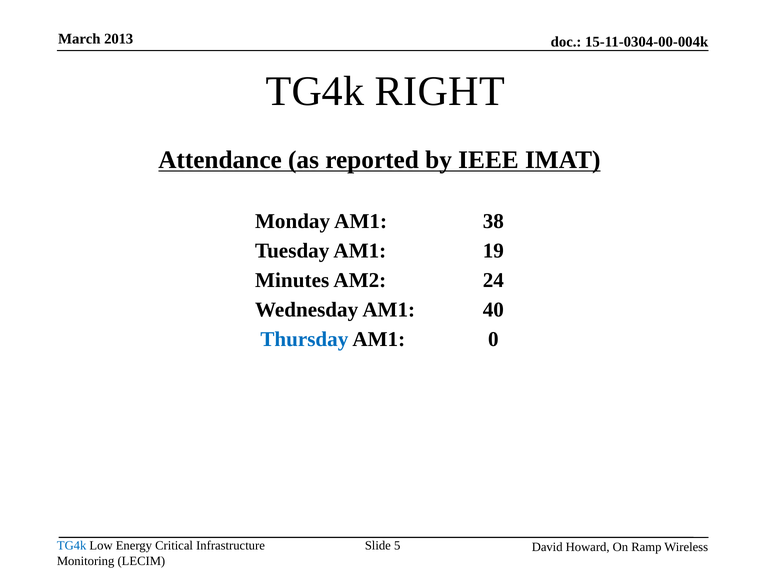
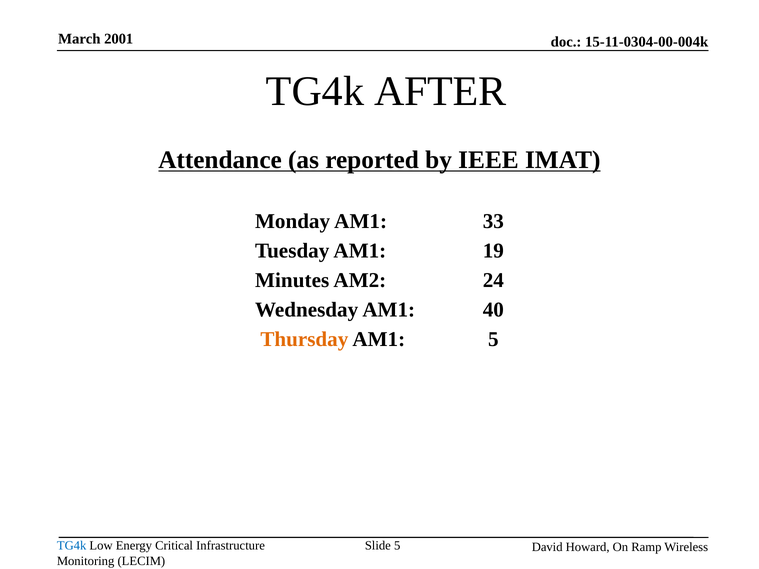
2013: 2013 -> 2001
RIGHT: RIGHT -> AFTER
38: 38 -> 33
Thursday colour: blue -> orange
AM1 0: 0 -> 5
